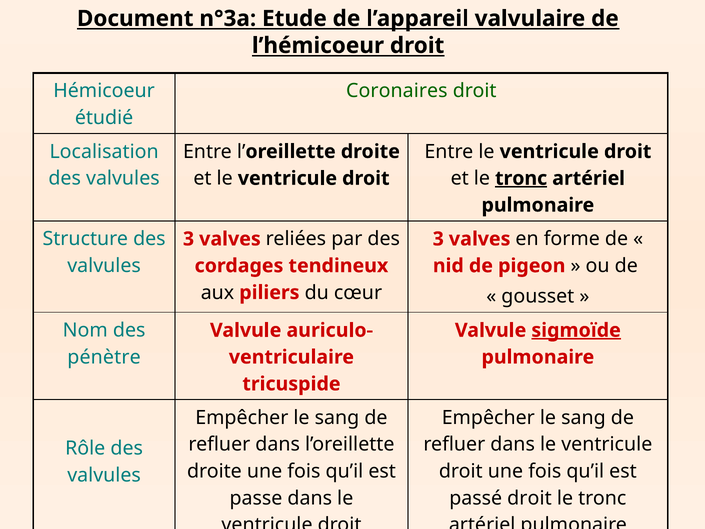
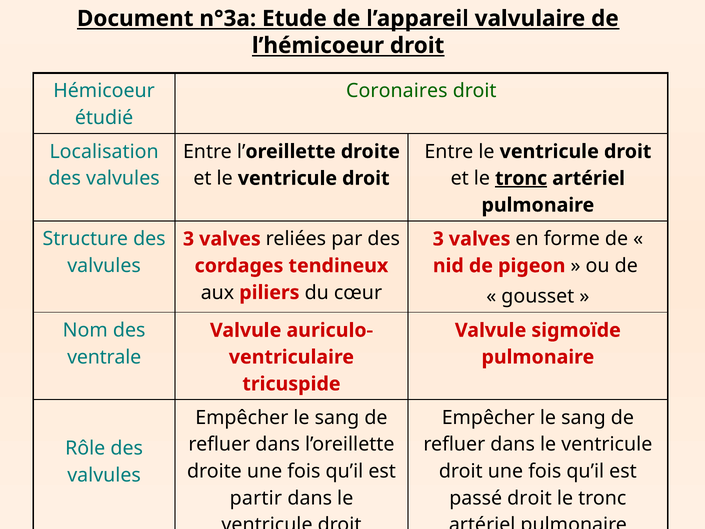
sigmoïde underline: present -> none
pénètre: pénètre -> ventrale
passe: passe -> partir
